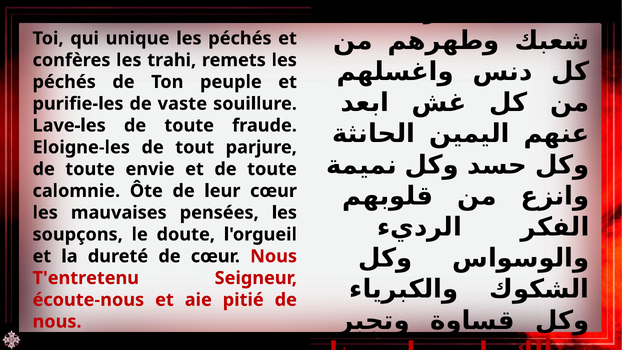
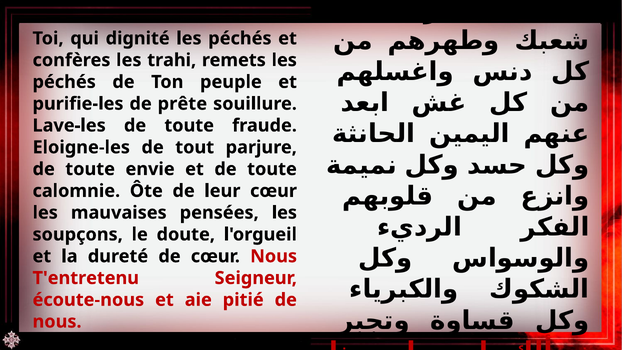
unique: unique -> dignité
vaste: vaste -> prête
